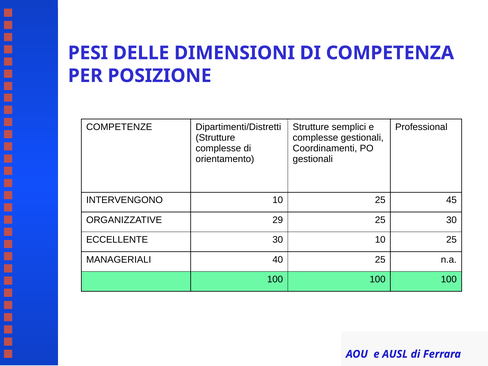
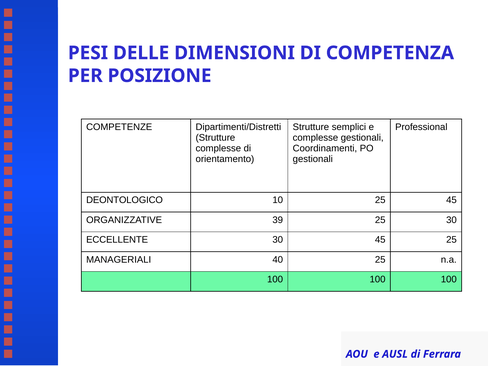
INTERVENGONO: INTERVENGONO -> DEONTOLOGICO
29: 29 -> 39
30 10: 10 -> 45
